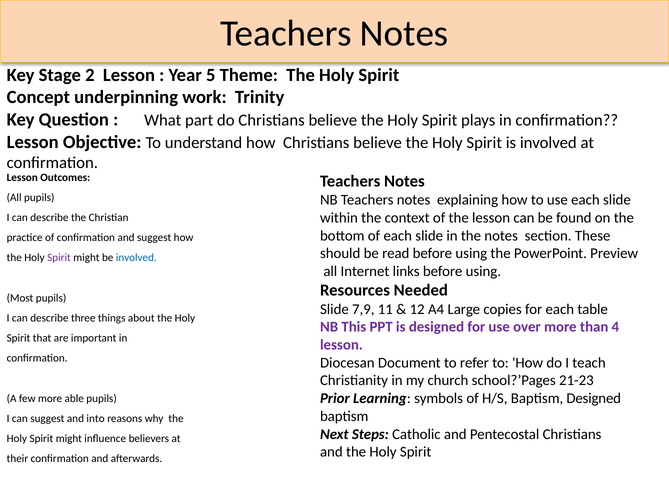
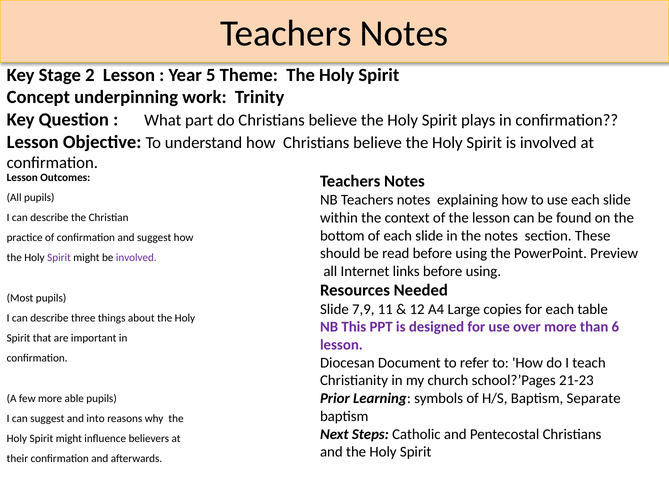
involved at (136, 258) colour: blue -> purple
4: 4 -> 6
Baptism Designed: Designed -> Separate
